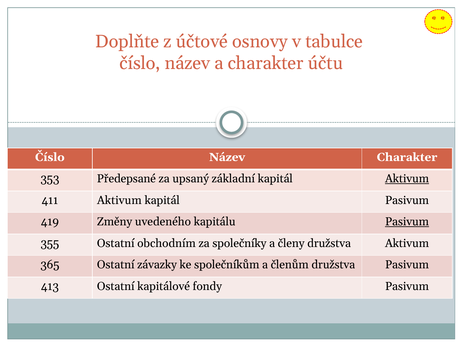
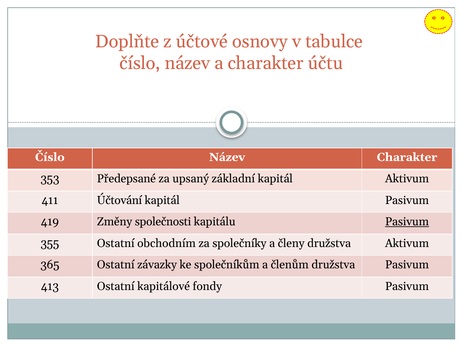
Aktivum at (407, 179) underline: present -> none
411 Aktivum: Aktivum -> Účtování
uvedeného: uvedeného -> společnosti
